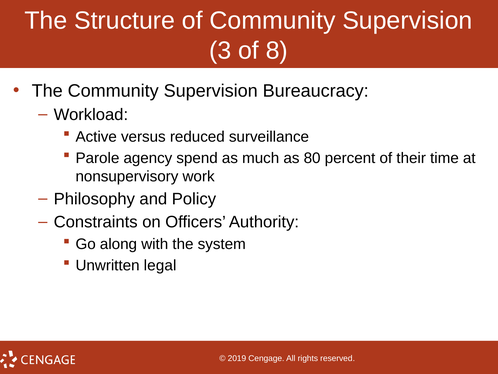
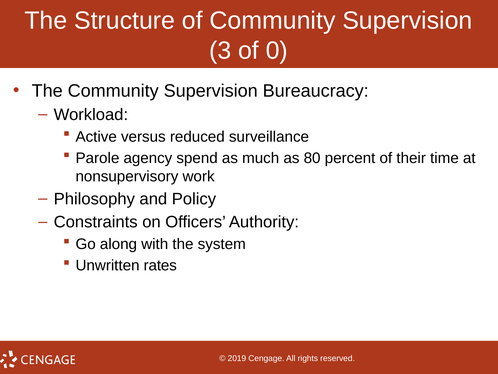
8: 8 -> 0
legal: legal -> rates
